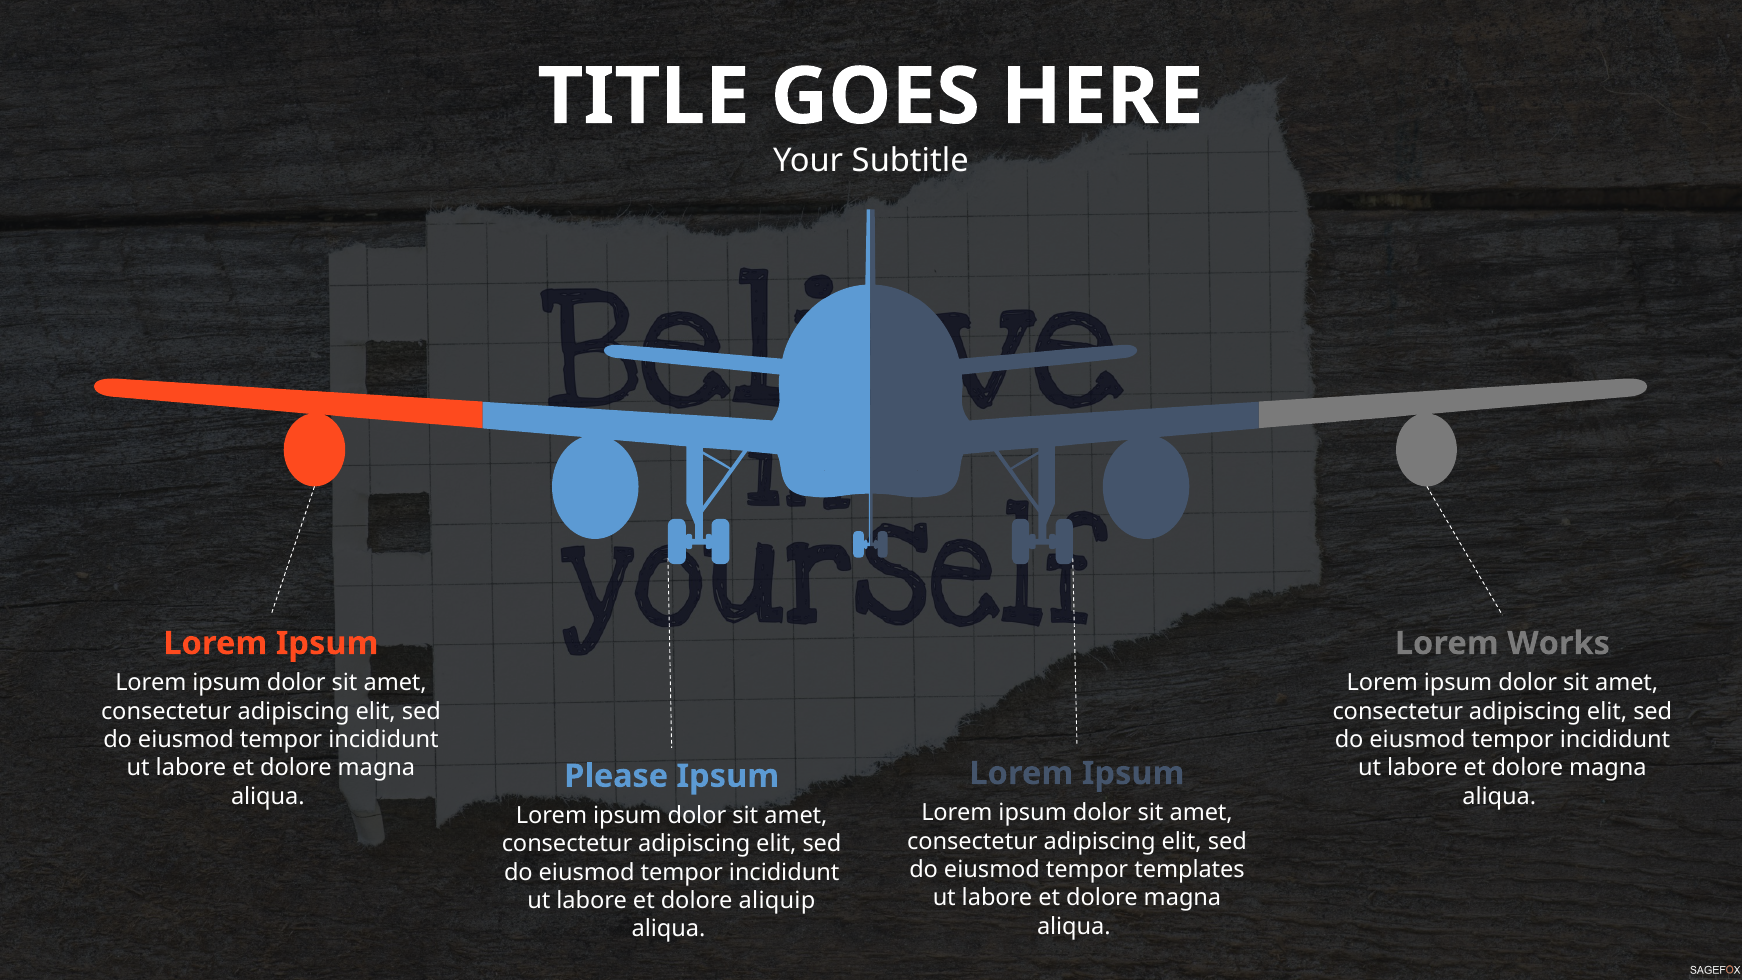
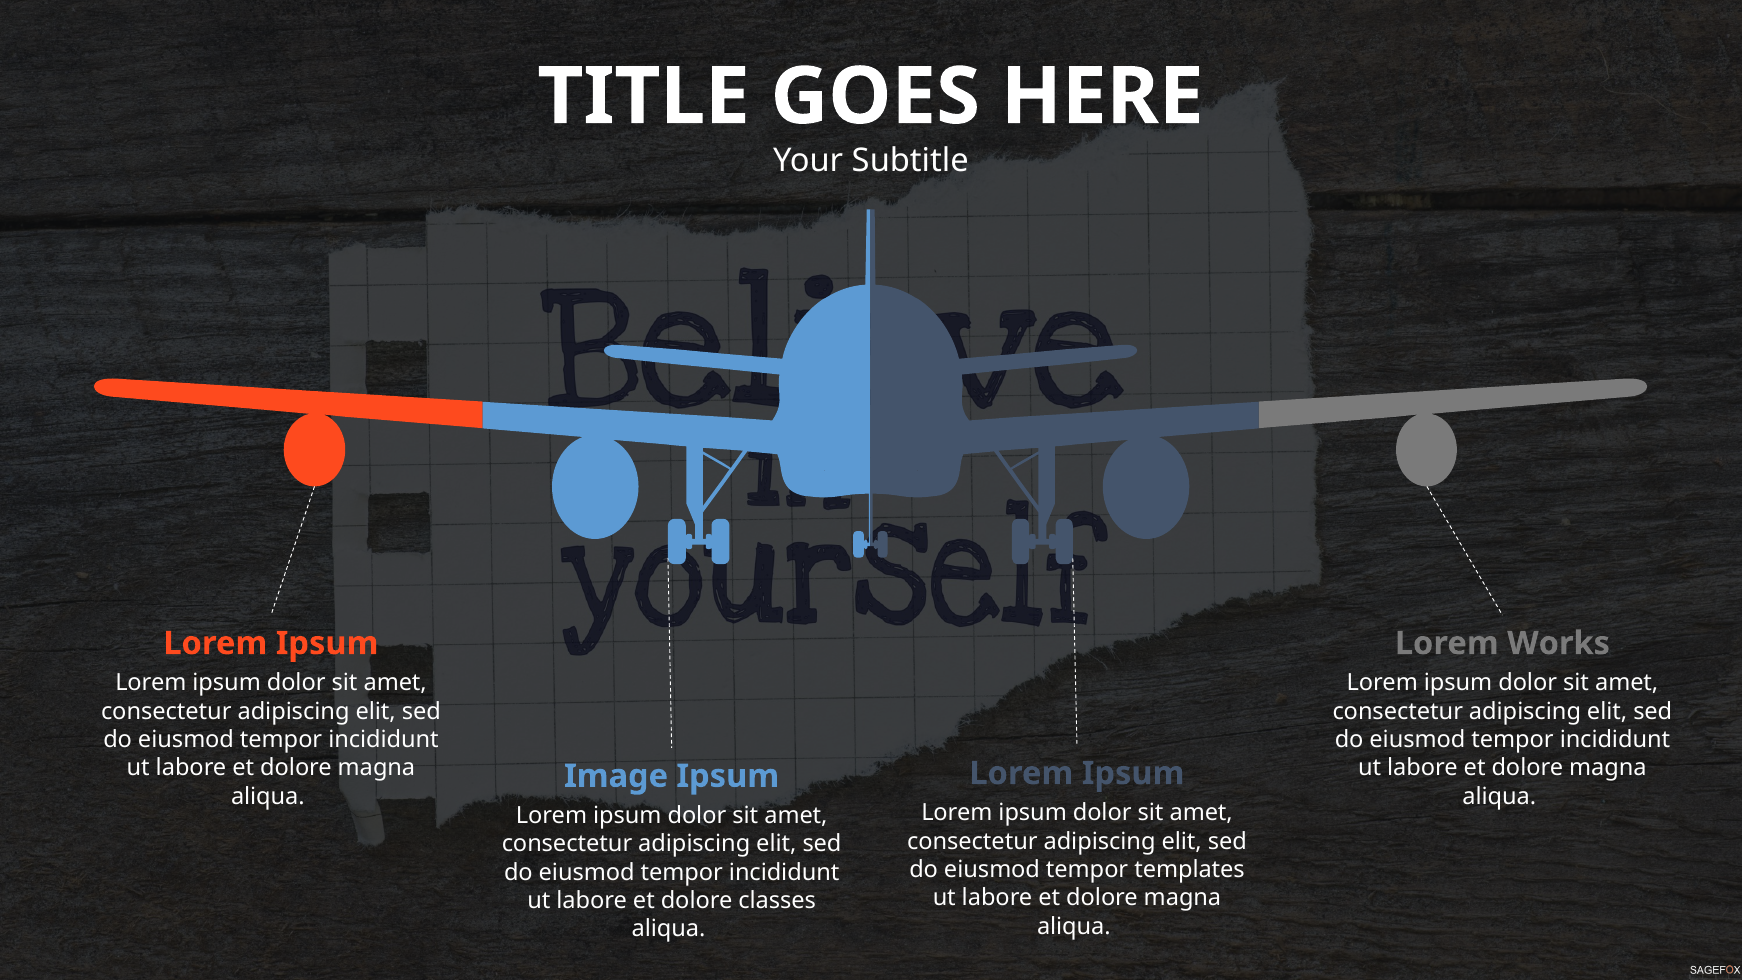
Please: Please -> Image
aliquip: aliquip -> classes
